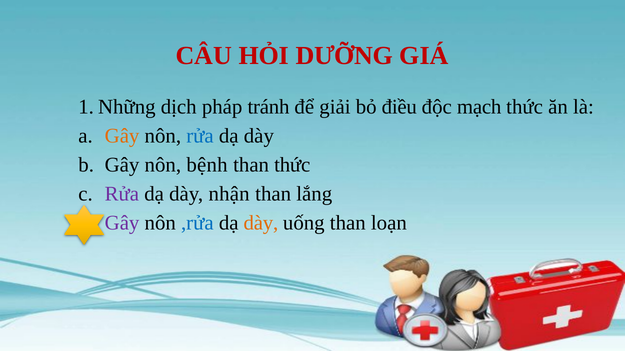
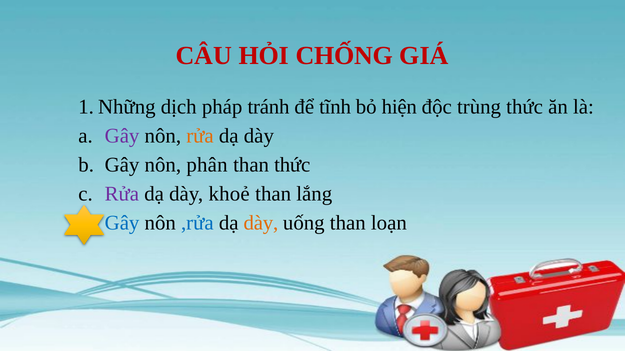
DƯỠNG: DƯỠNG -> CHỐNG
giải: giải -> tĩnh
điều: điều -> hiện
mạch: mạch -> trùng
Gây at (122, 136) colour: orange -> purple
rửa at (200, 136) colour: blue -> orange
bệnh: bệnh -> phân
nhận: nhận -> khoẻ
Gây at (122, 223) colour: purple -> blue
